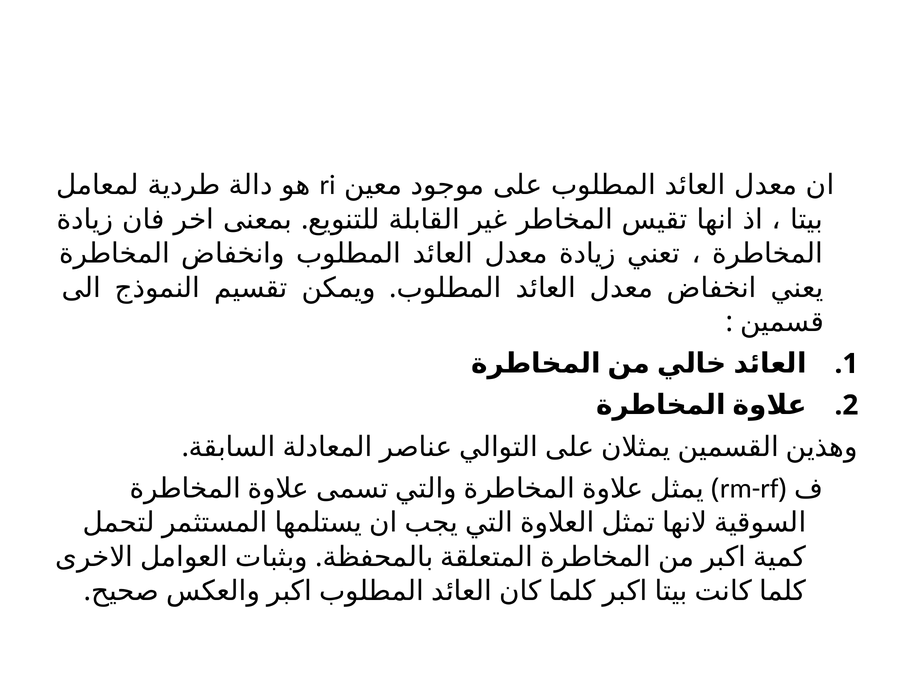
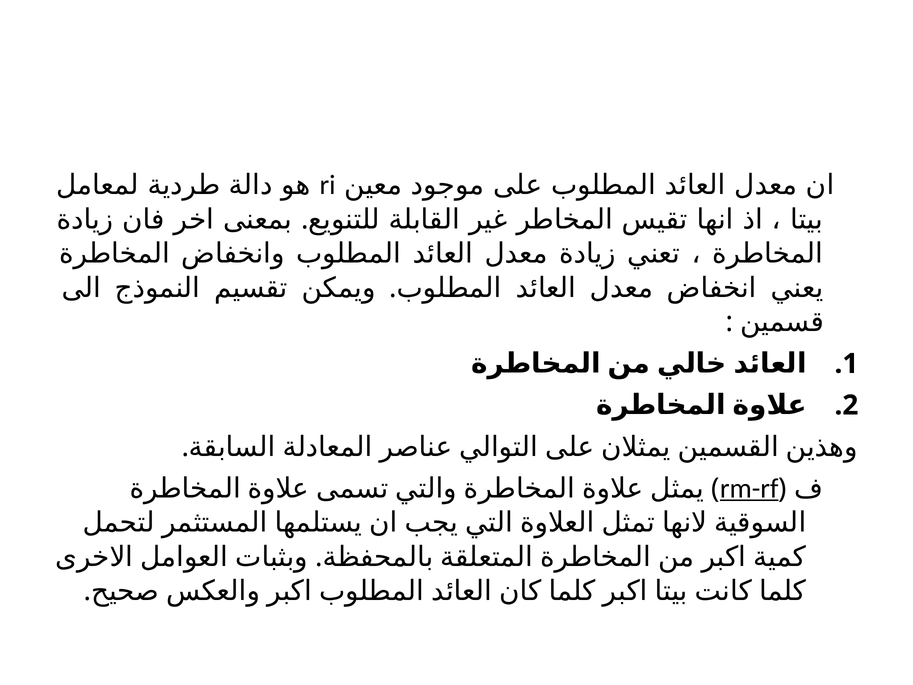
rm-rf underline: none -> present
